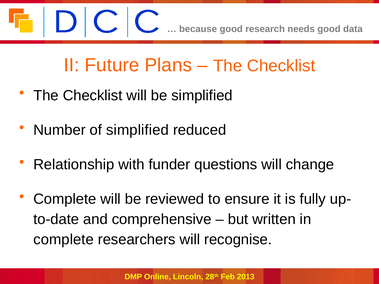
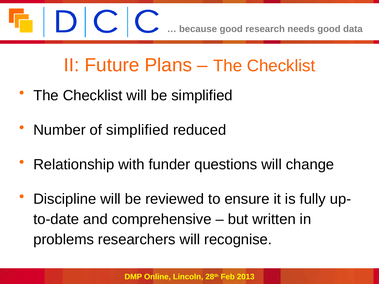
Complete at (65, 199): Complete -> Discipline
complete at (64, 240): complete -> problems
